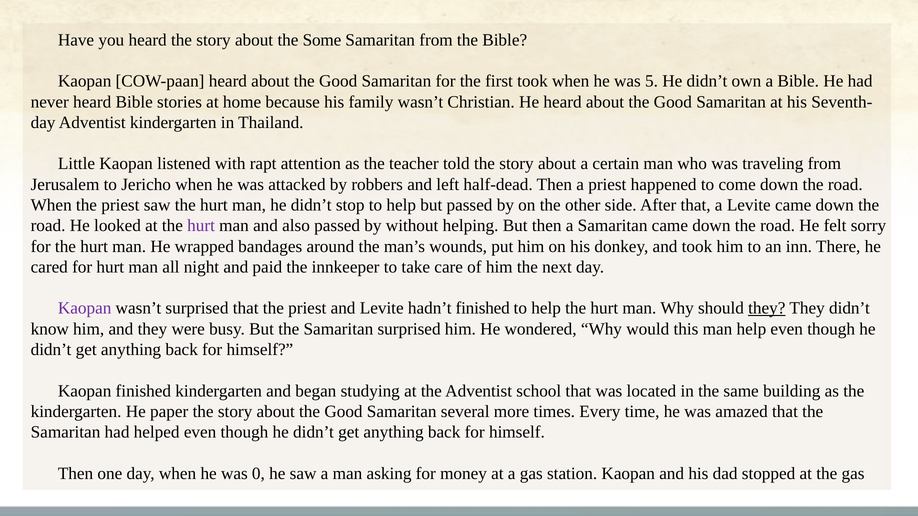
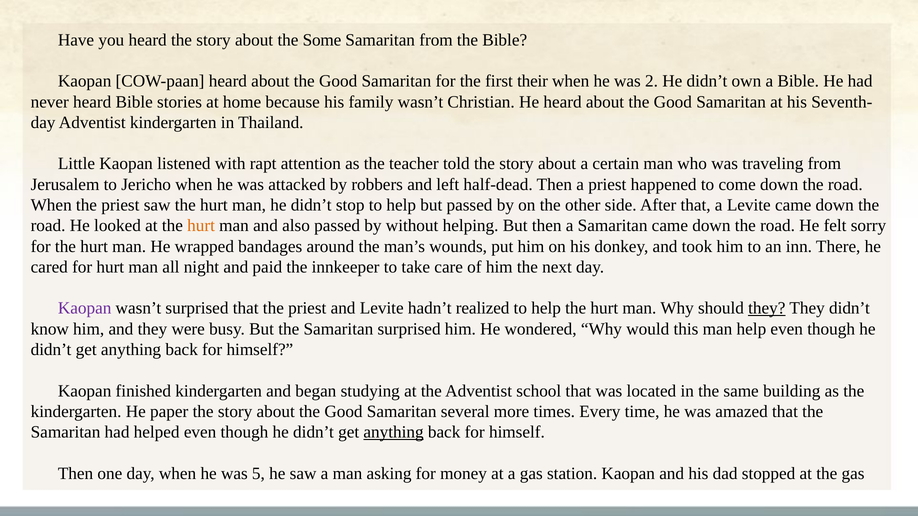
first took: took -> their
5: 5 -> 2
hurt at (201, 226) colour: purple -> orange
hadn’t finished: finished -> realized
anything at (394, 432) underline: none -> present
0: 0 -> 5
